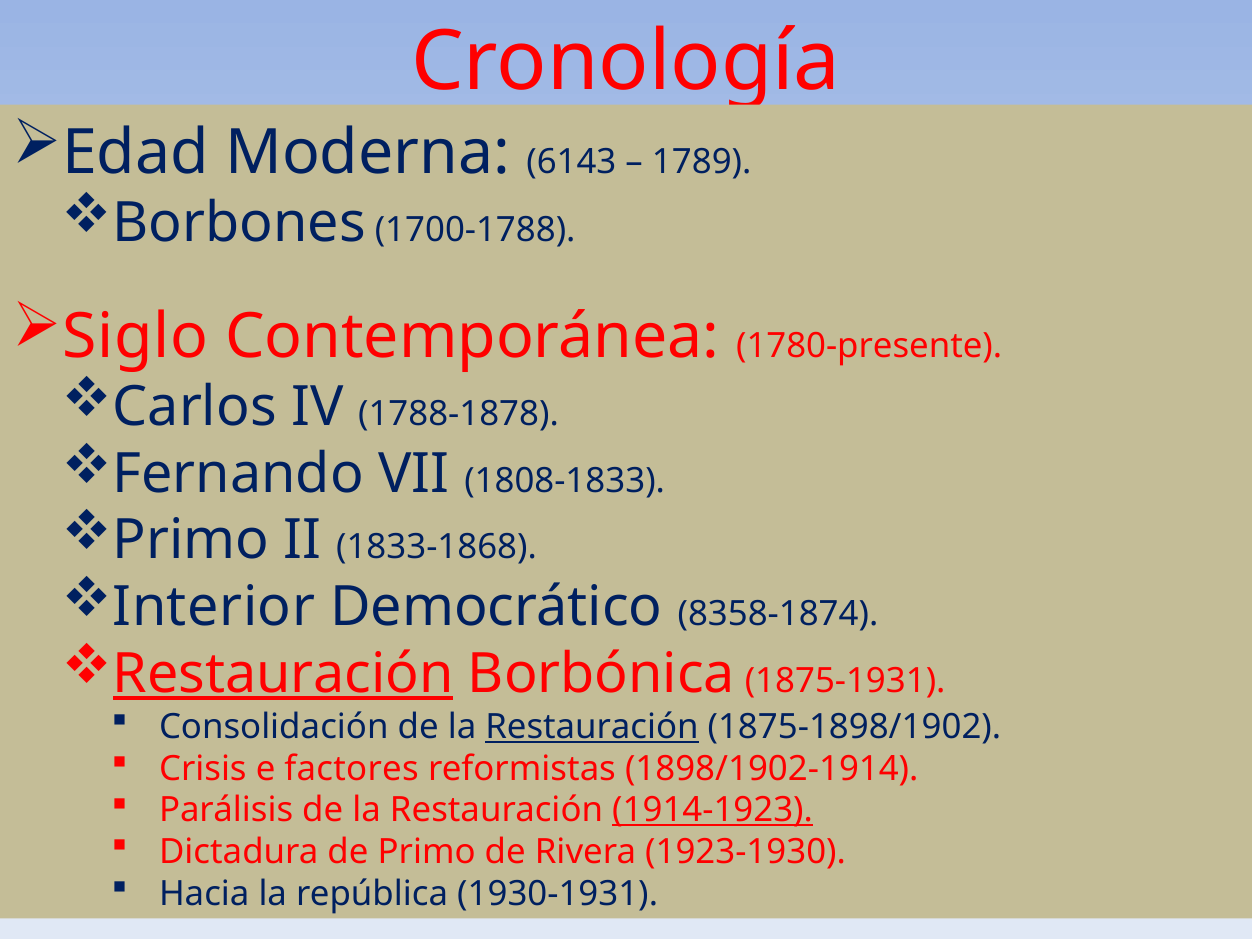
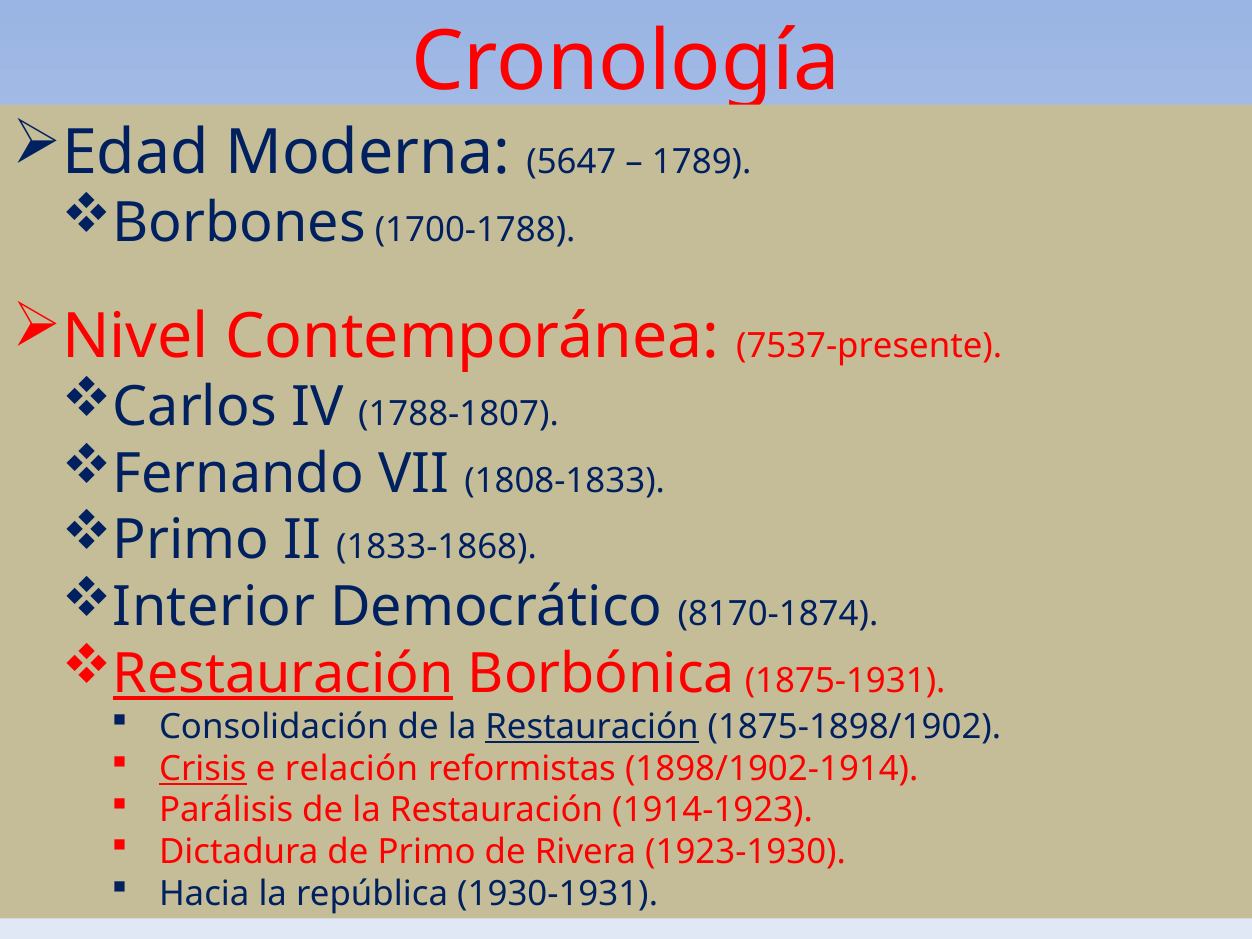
6143: 6143 -> 5647
Siglo: Siglo -> Nivel
1780-presente: 1780-presente -> 7537-presente
1788-1878: 1788-1878 -> 1788-1807
8358-1874: 8358-1874 -> 8170-1874
Crisis underline: none -> present
factores: factores -> relación
1914-1923 underline: present -> none
